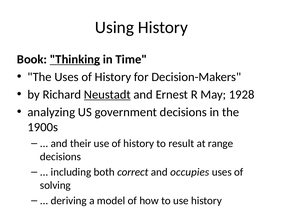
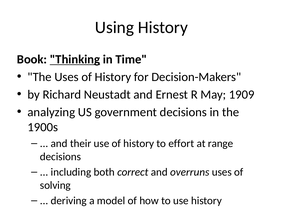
Neustadt underline: present -> none
1928: 1928 -> 1909
result: result -> effort
occupies: occupies -> overruns
